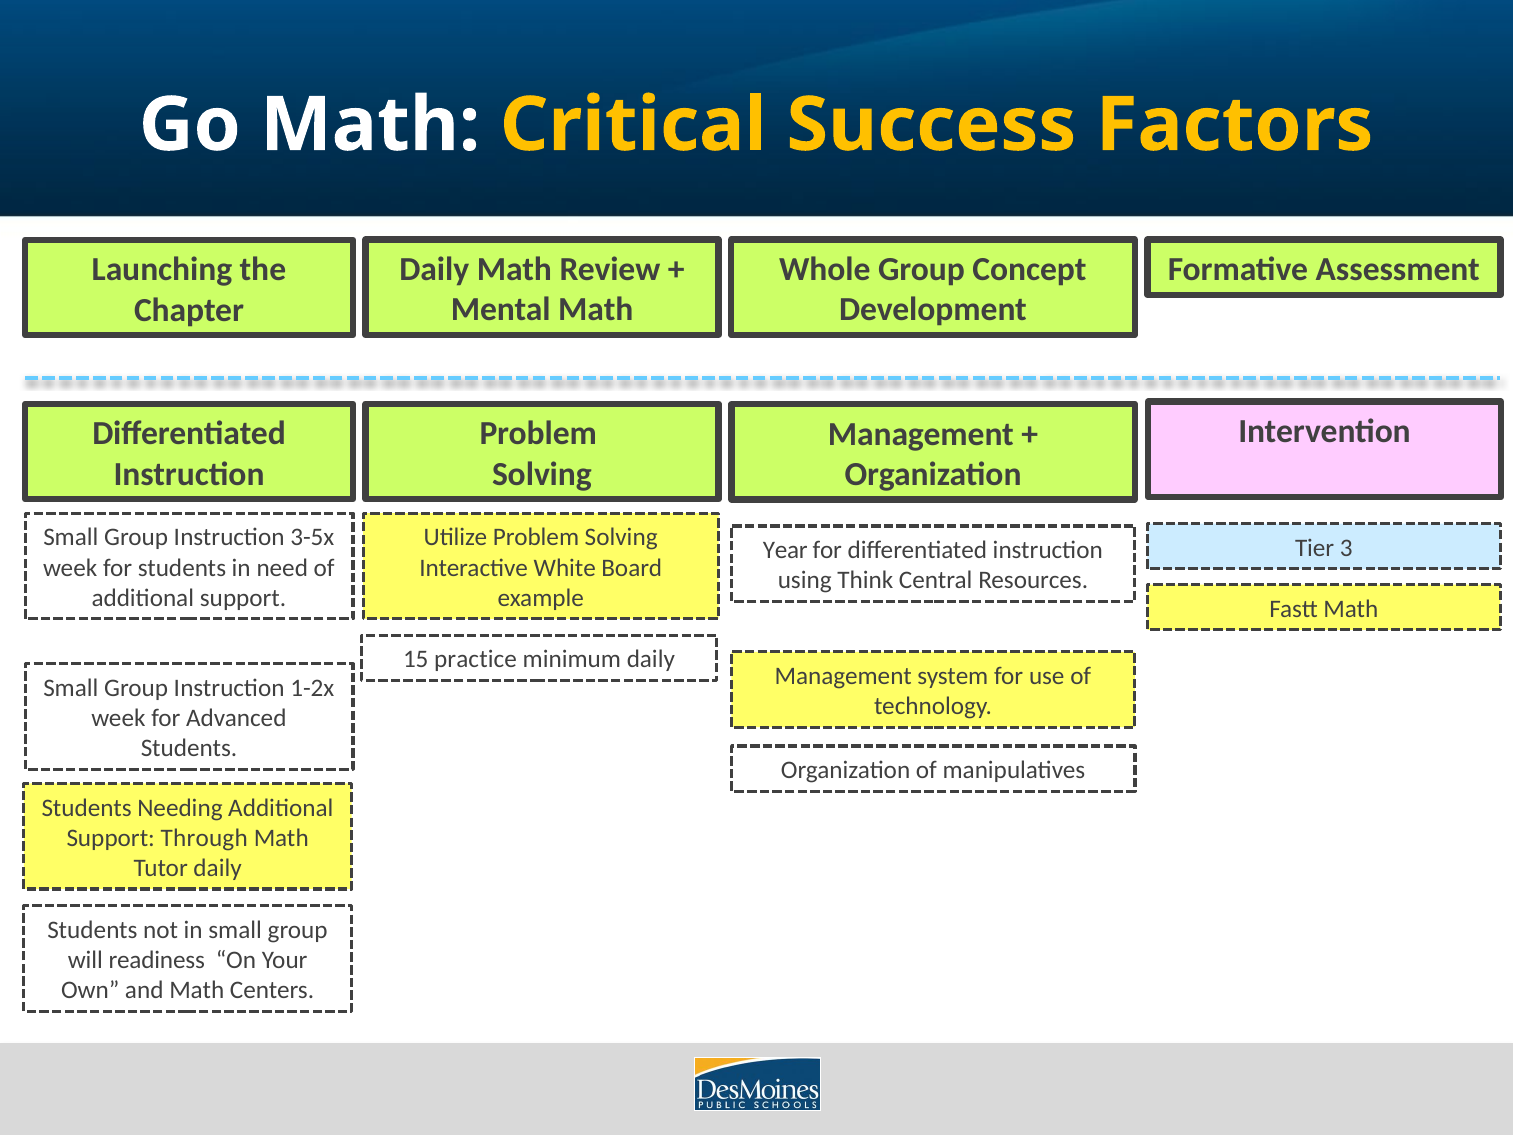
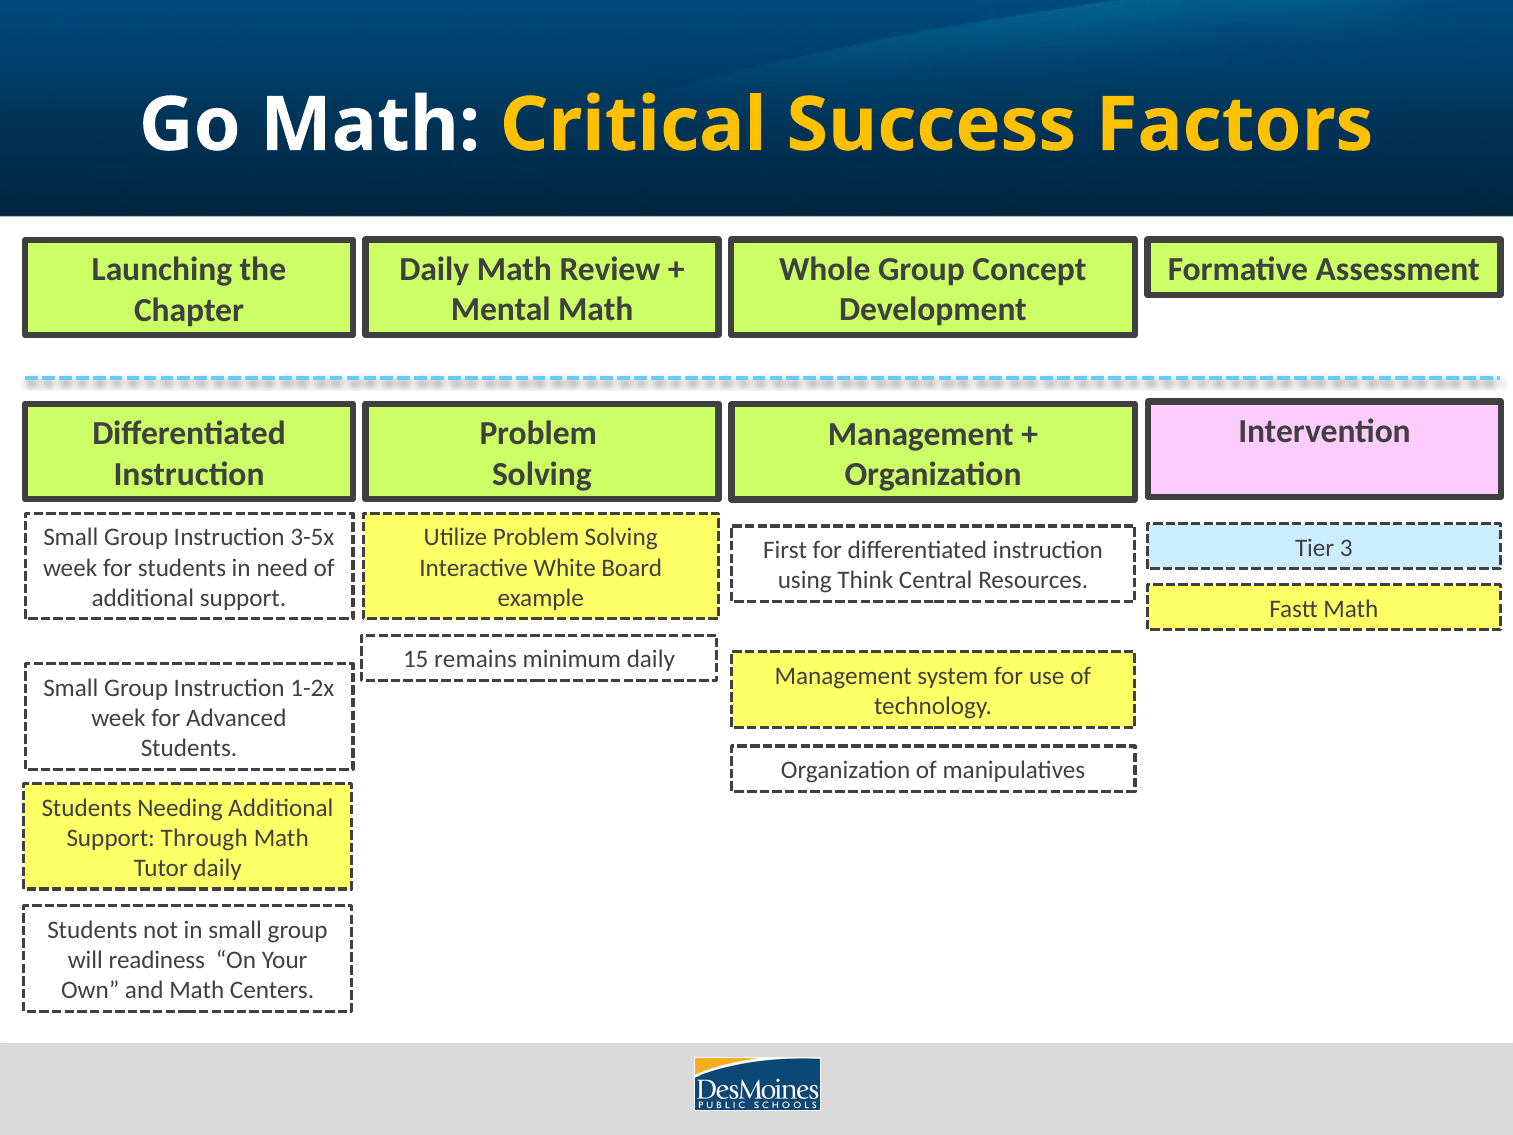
Year: Year -> First
practice: practice -> remains
